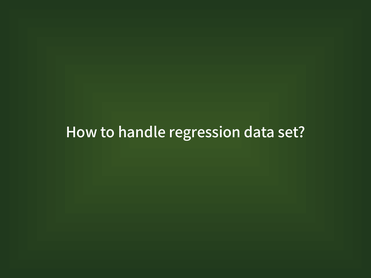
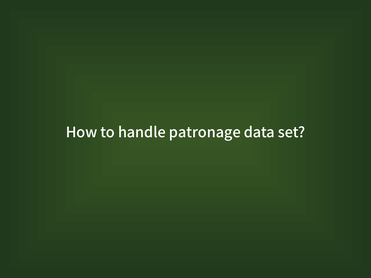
regression: regression -> patronage
